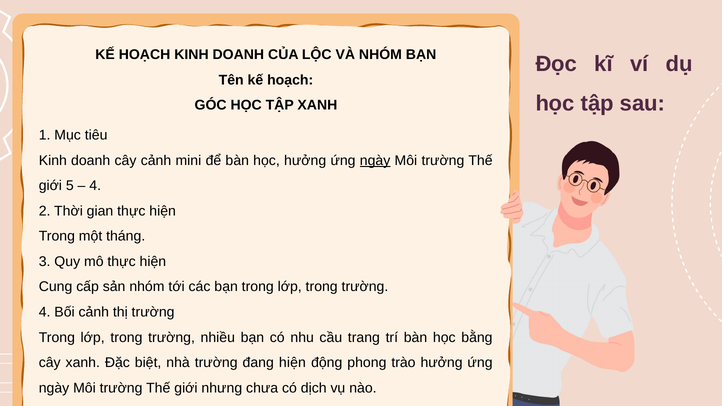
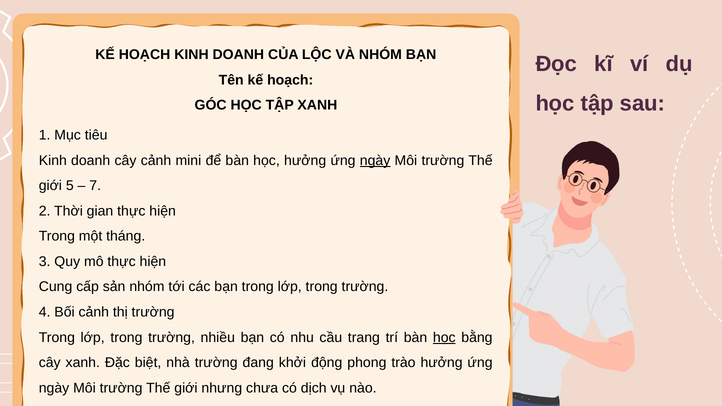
4 at (95, 186): 4 -> 7
học at (444, 337) underline: none -> present
đang hiện: hiện -> khởi
